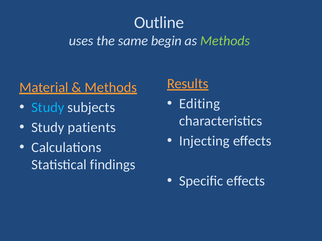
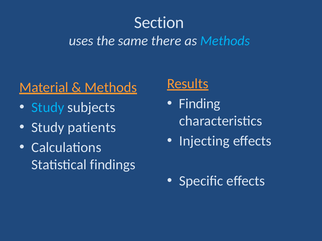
Outline: Outline -> Section
begin: begin -> there
Methods at (225, 41) colour: light green -> light blue
Editing: Editing -> Finding
